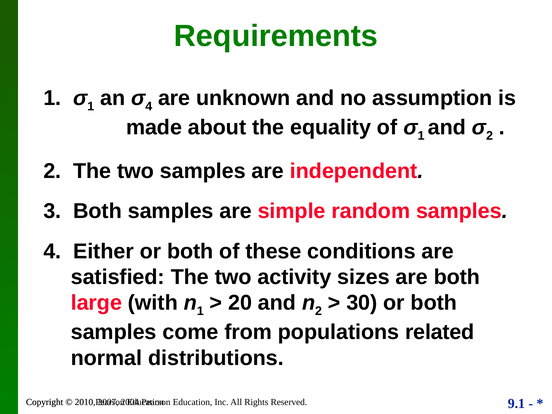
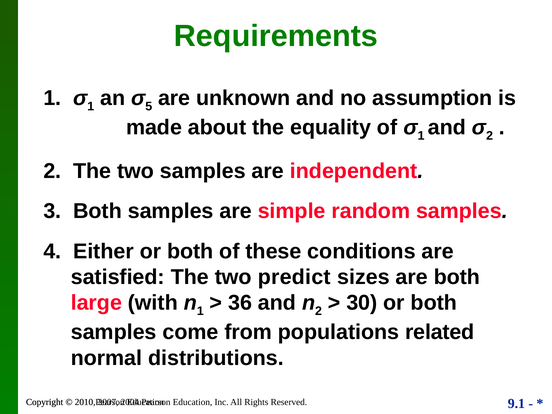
4 at (149, 106): 4 -> 5
activity: activity -> predict
20: 20 -> 36
